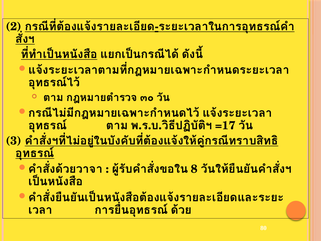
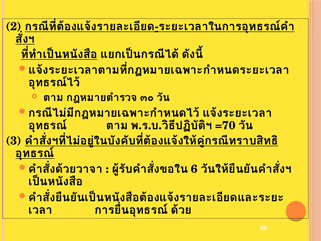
=17: =17 -> =70
8: 8 -> 6
